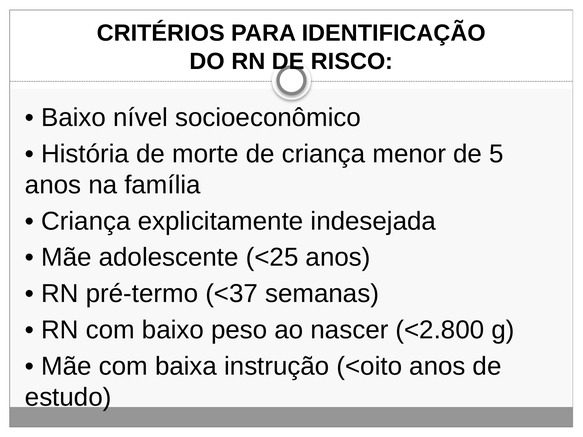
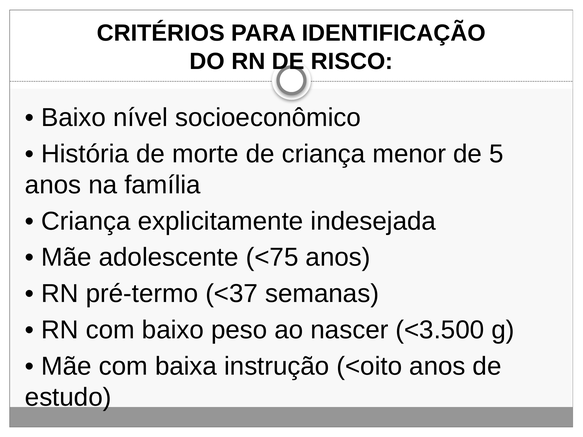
<25: <25 -> <75
<2.800: <2.800 -> <3.500
